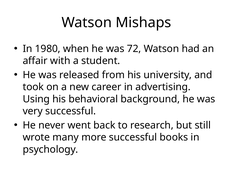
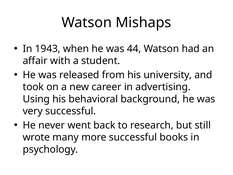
1980: 1980 -> 1943
72: 72 -> 44
